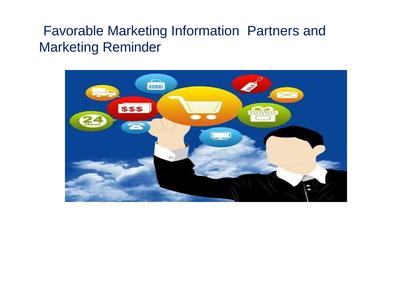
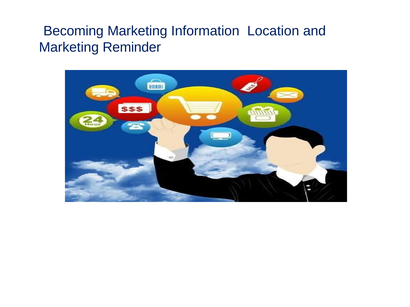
Favorable: Favorable -> Becoming
Partners: Partners -> Location
